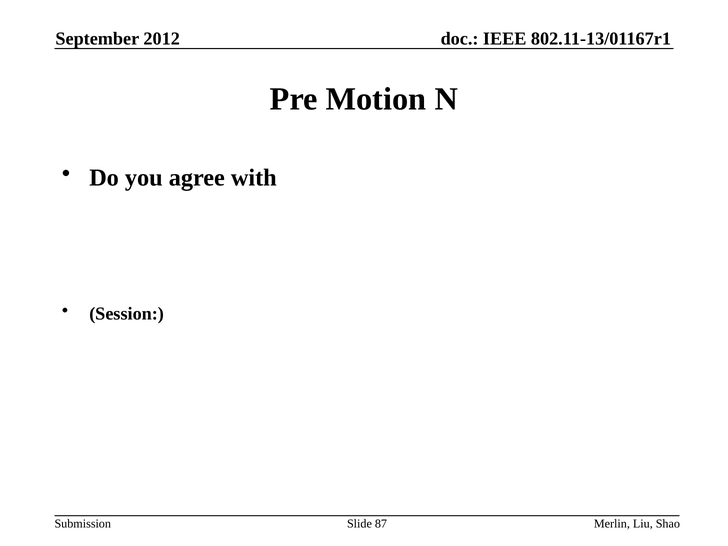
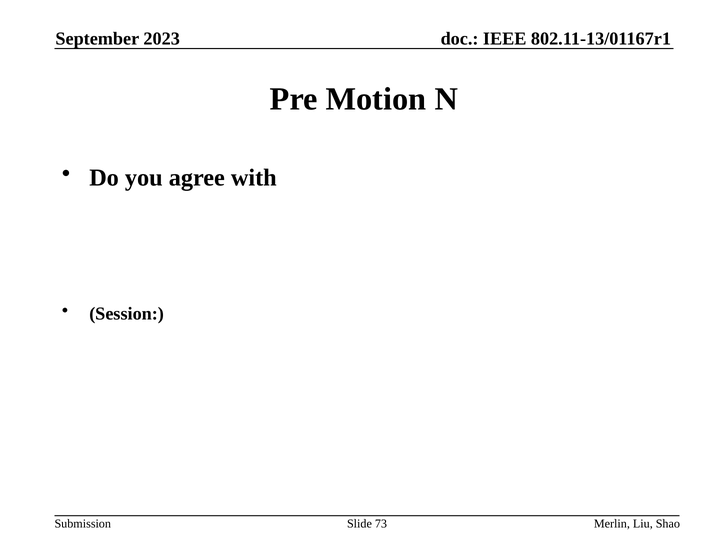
2012: 2012 -> 2023
87: 87 -> 73
